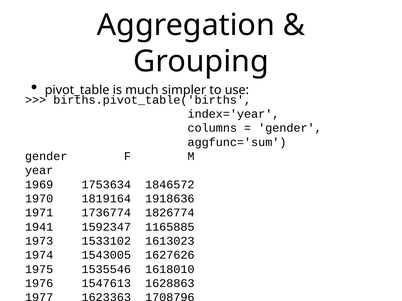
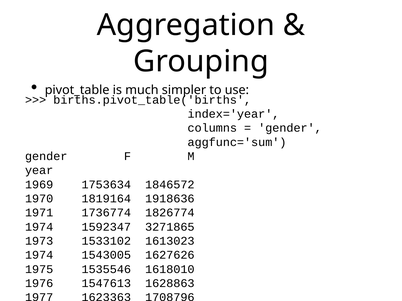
1941 at (39, 227): 1941 -> 1974
1165885: 1165885 -> 3271865
